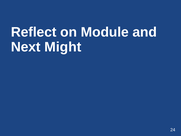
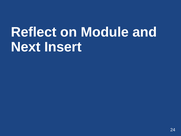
Might: Might -> Insert
